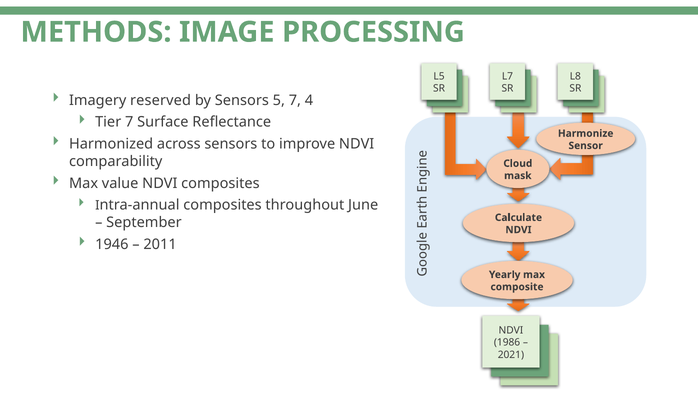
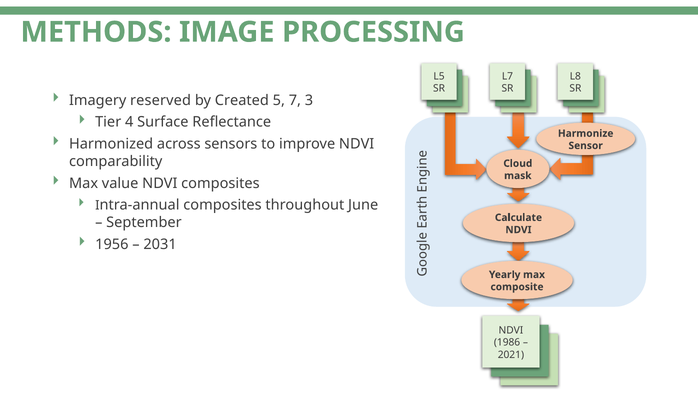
by Sensors: Sensors -> Created
4: 4 -> 3
Tier 7: 7 -> 4
1946: 1946 -> 1956
2011: 2011 -> 2031
